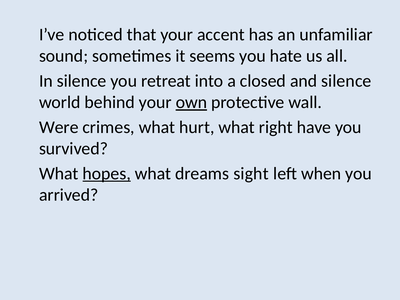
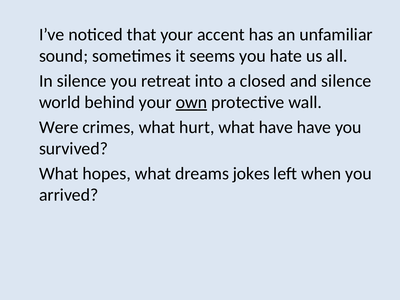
what right: right -> have
hopes underline: present -> none
sight: sight -> jokes
